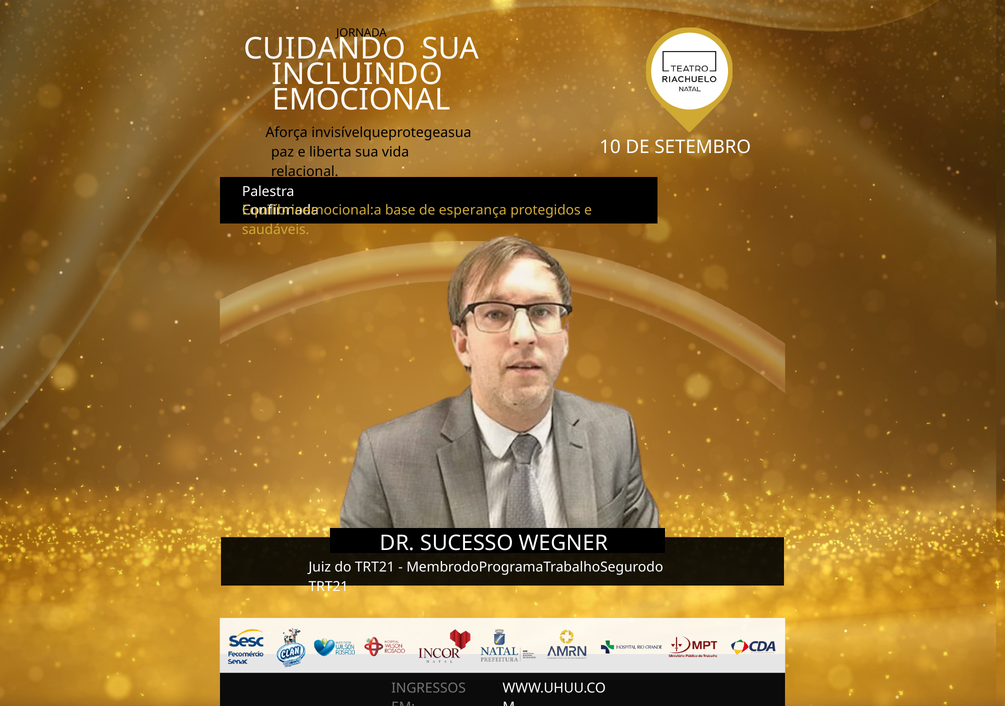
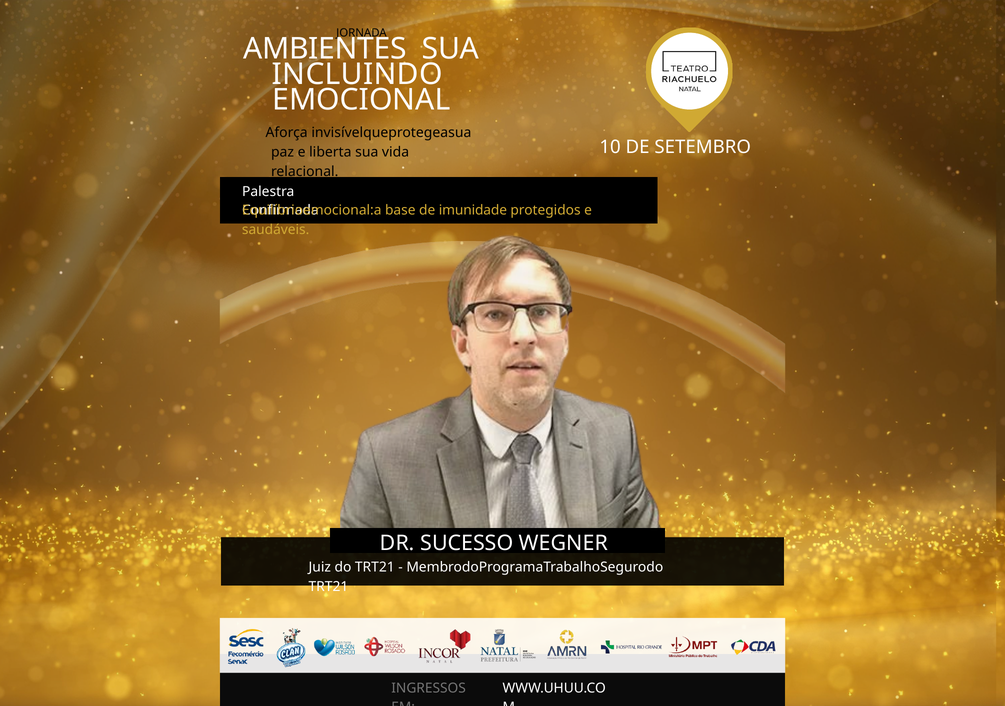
CUIDANDO: CUIDANDO -> AMBIENTES
esperança: esperança -> imunidade
